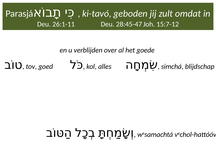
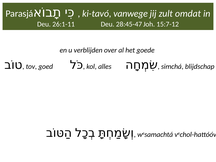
geboden: geboden -> vanwege
